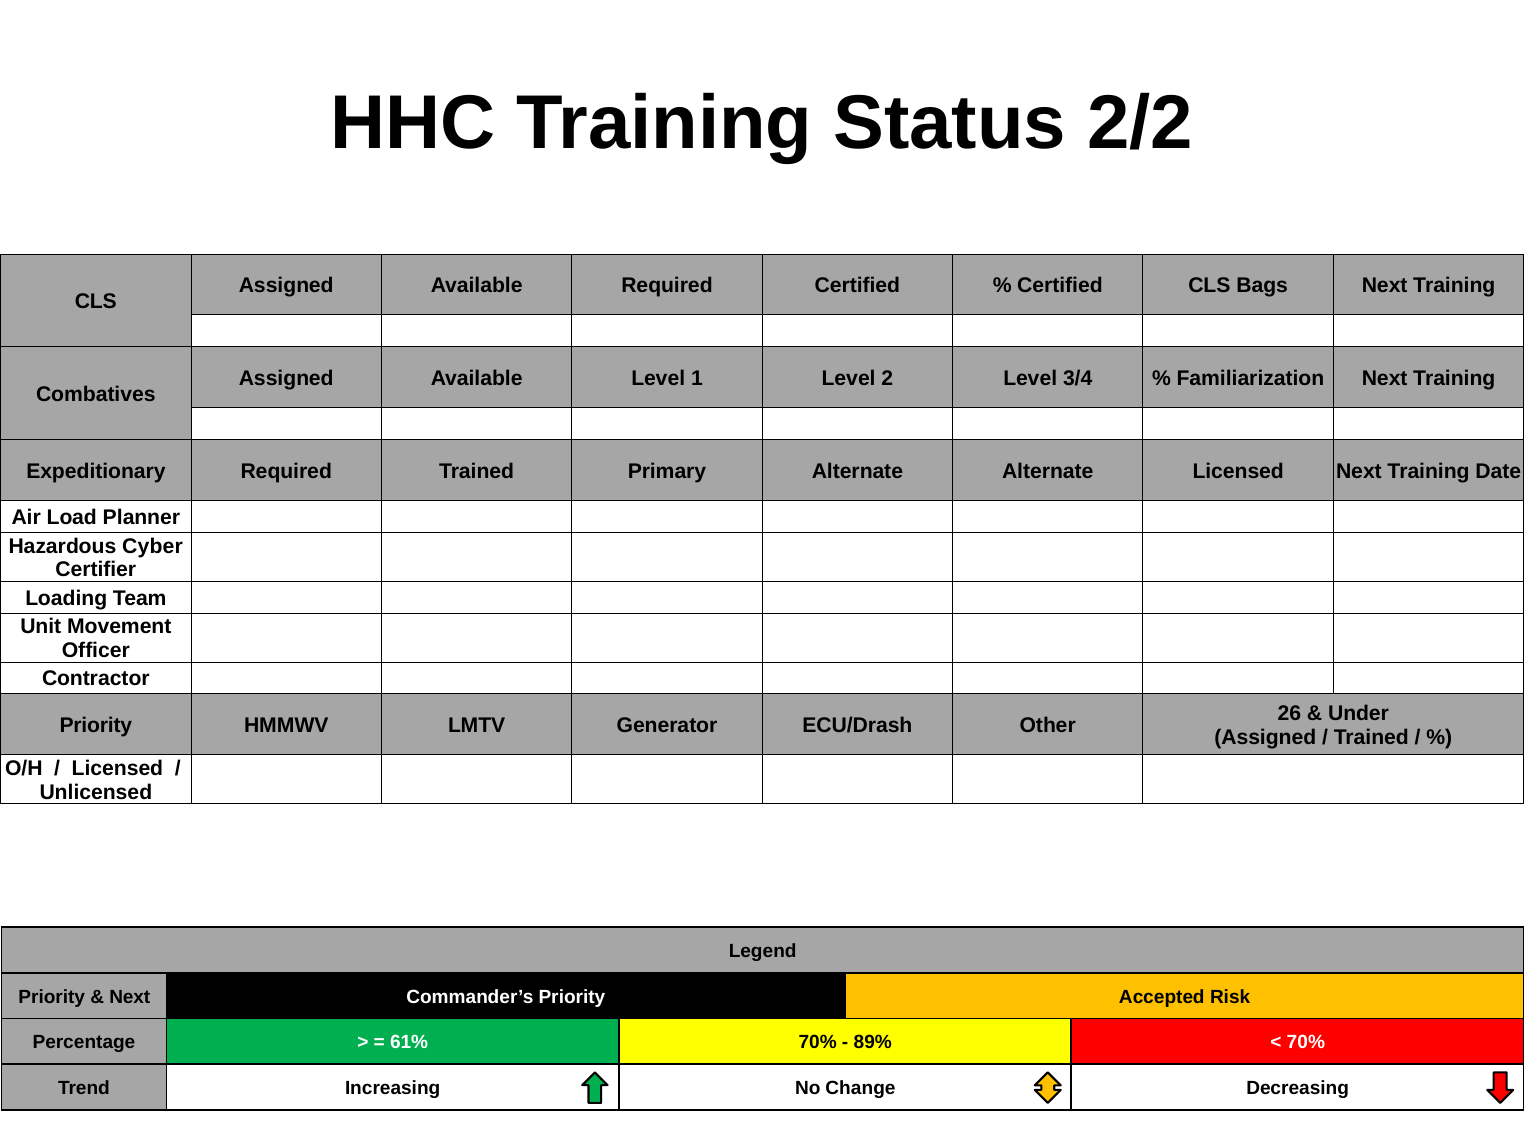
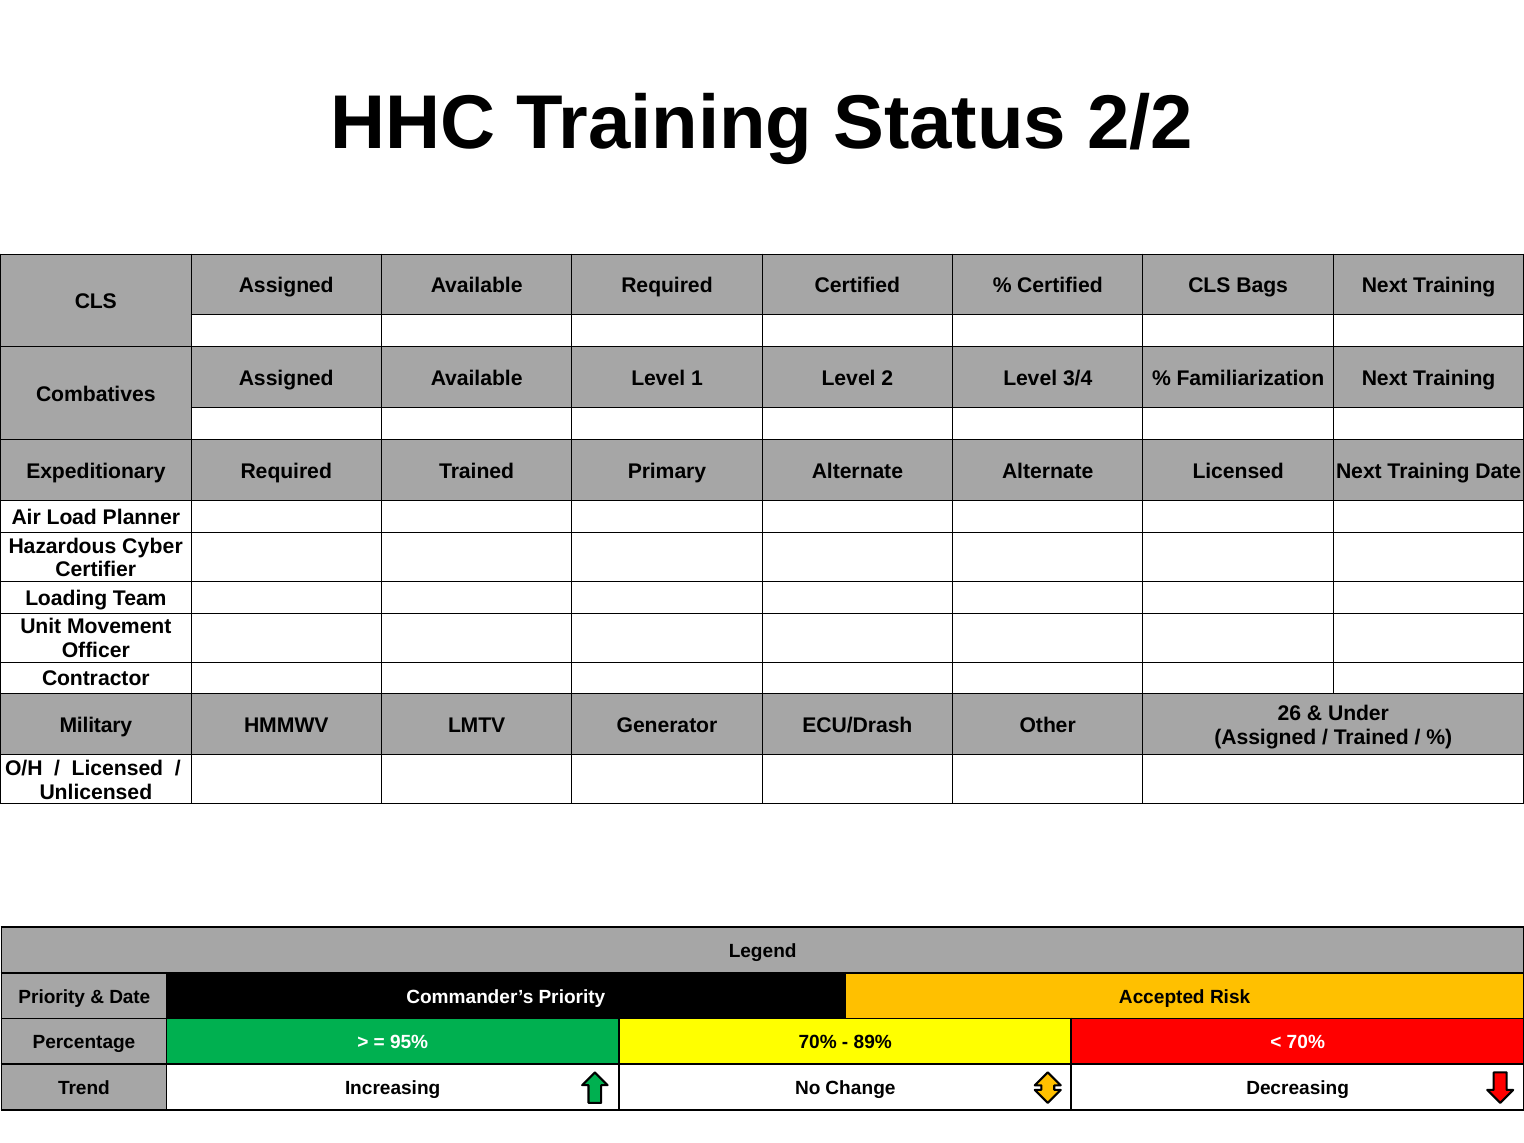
Priority at (96, 725): Priority -> Military
Next at (130, 997): Next -> Date
61%: 61% -> 95%
